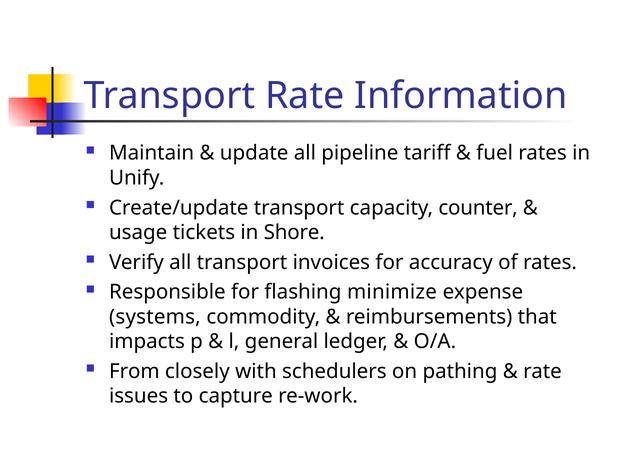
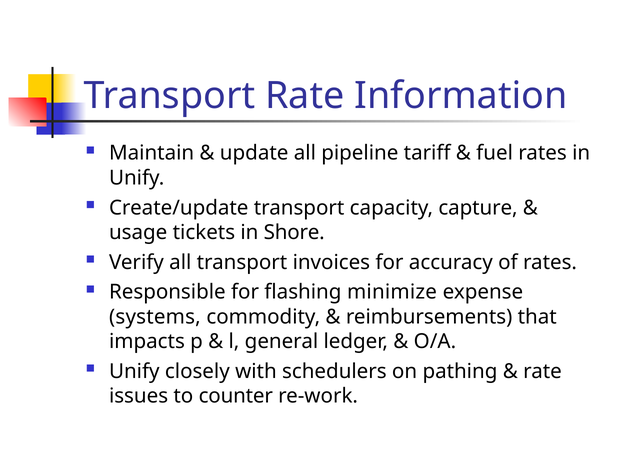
counter: counter -> capture
From at (134, 371): From -> Unify
capture: capture -> counter
